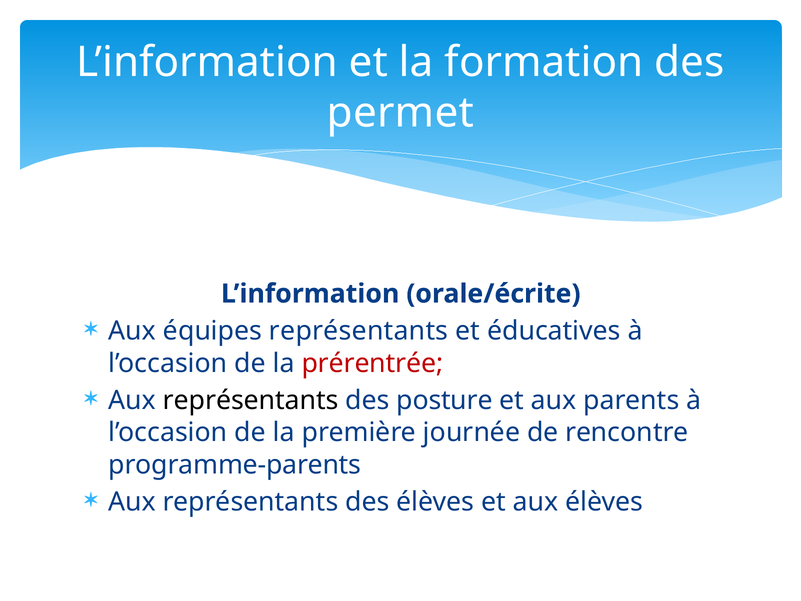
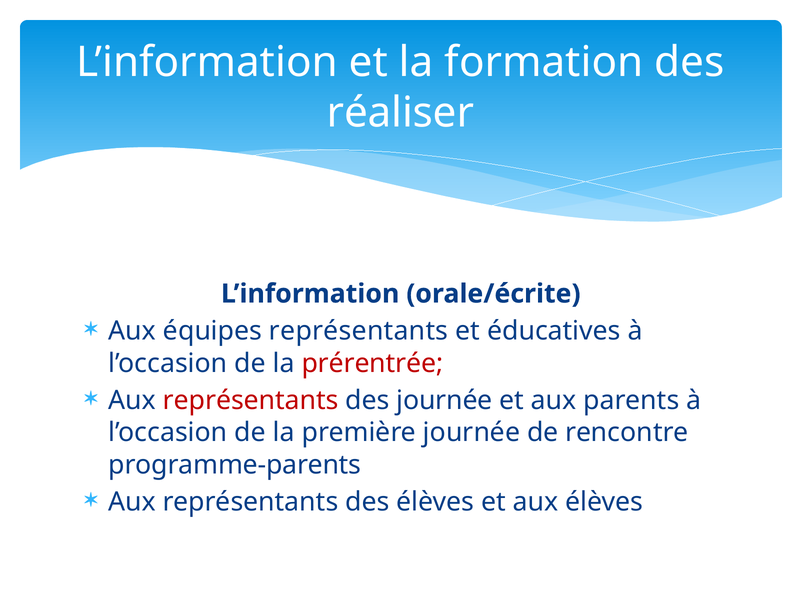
permet: permet -> réaliser
représentants at (251, 400) colour: black -> red
des posture: posture -> journée
